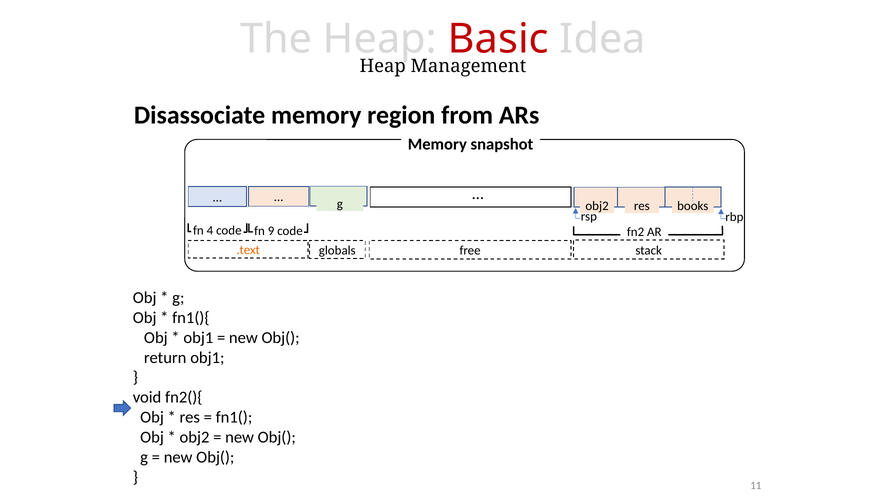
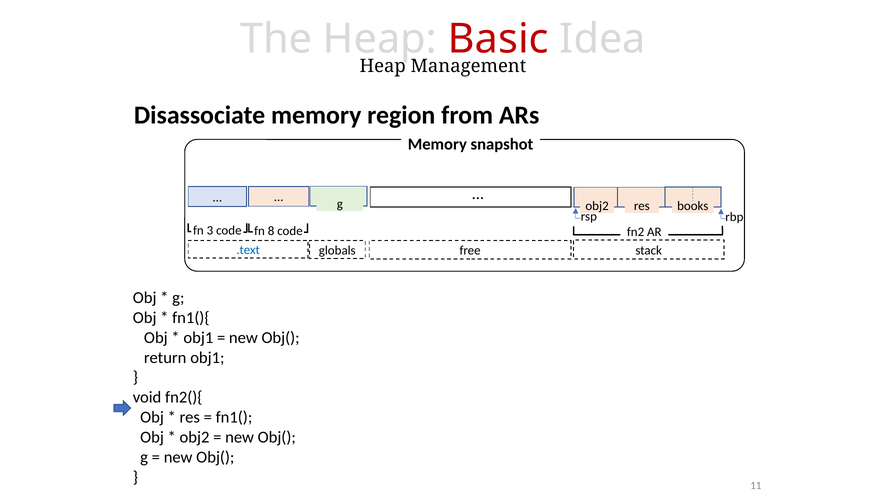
4: 4 -> 3
9: 9 -> 8
.text colour: orange -> blue
